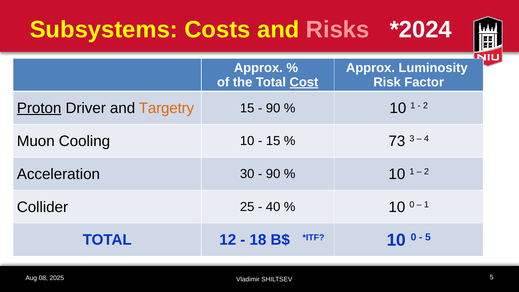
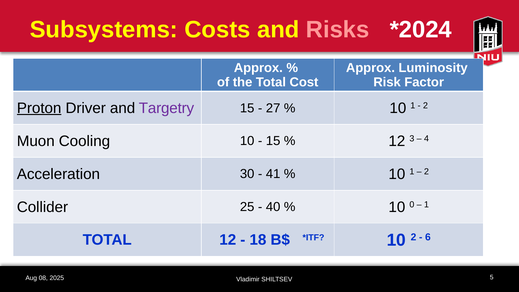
Cost underline: present -> none
Targetry colour: orange -> purple
90 at (273, 108): 90 -> 27
73 at (397, 141): 73 -> 12
90 at (273, 174): 90 -> 41
0 at (414, 237): 0 -> 2
5 at (428, 237): 5 -> 6
